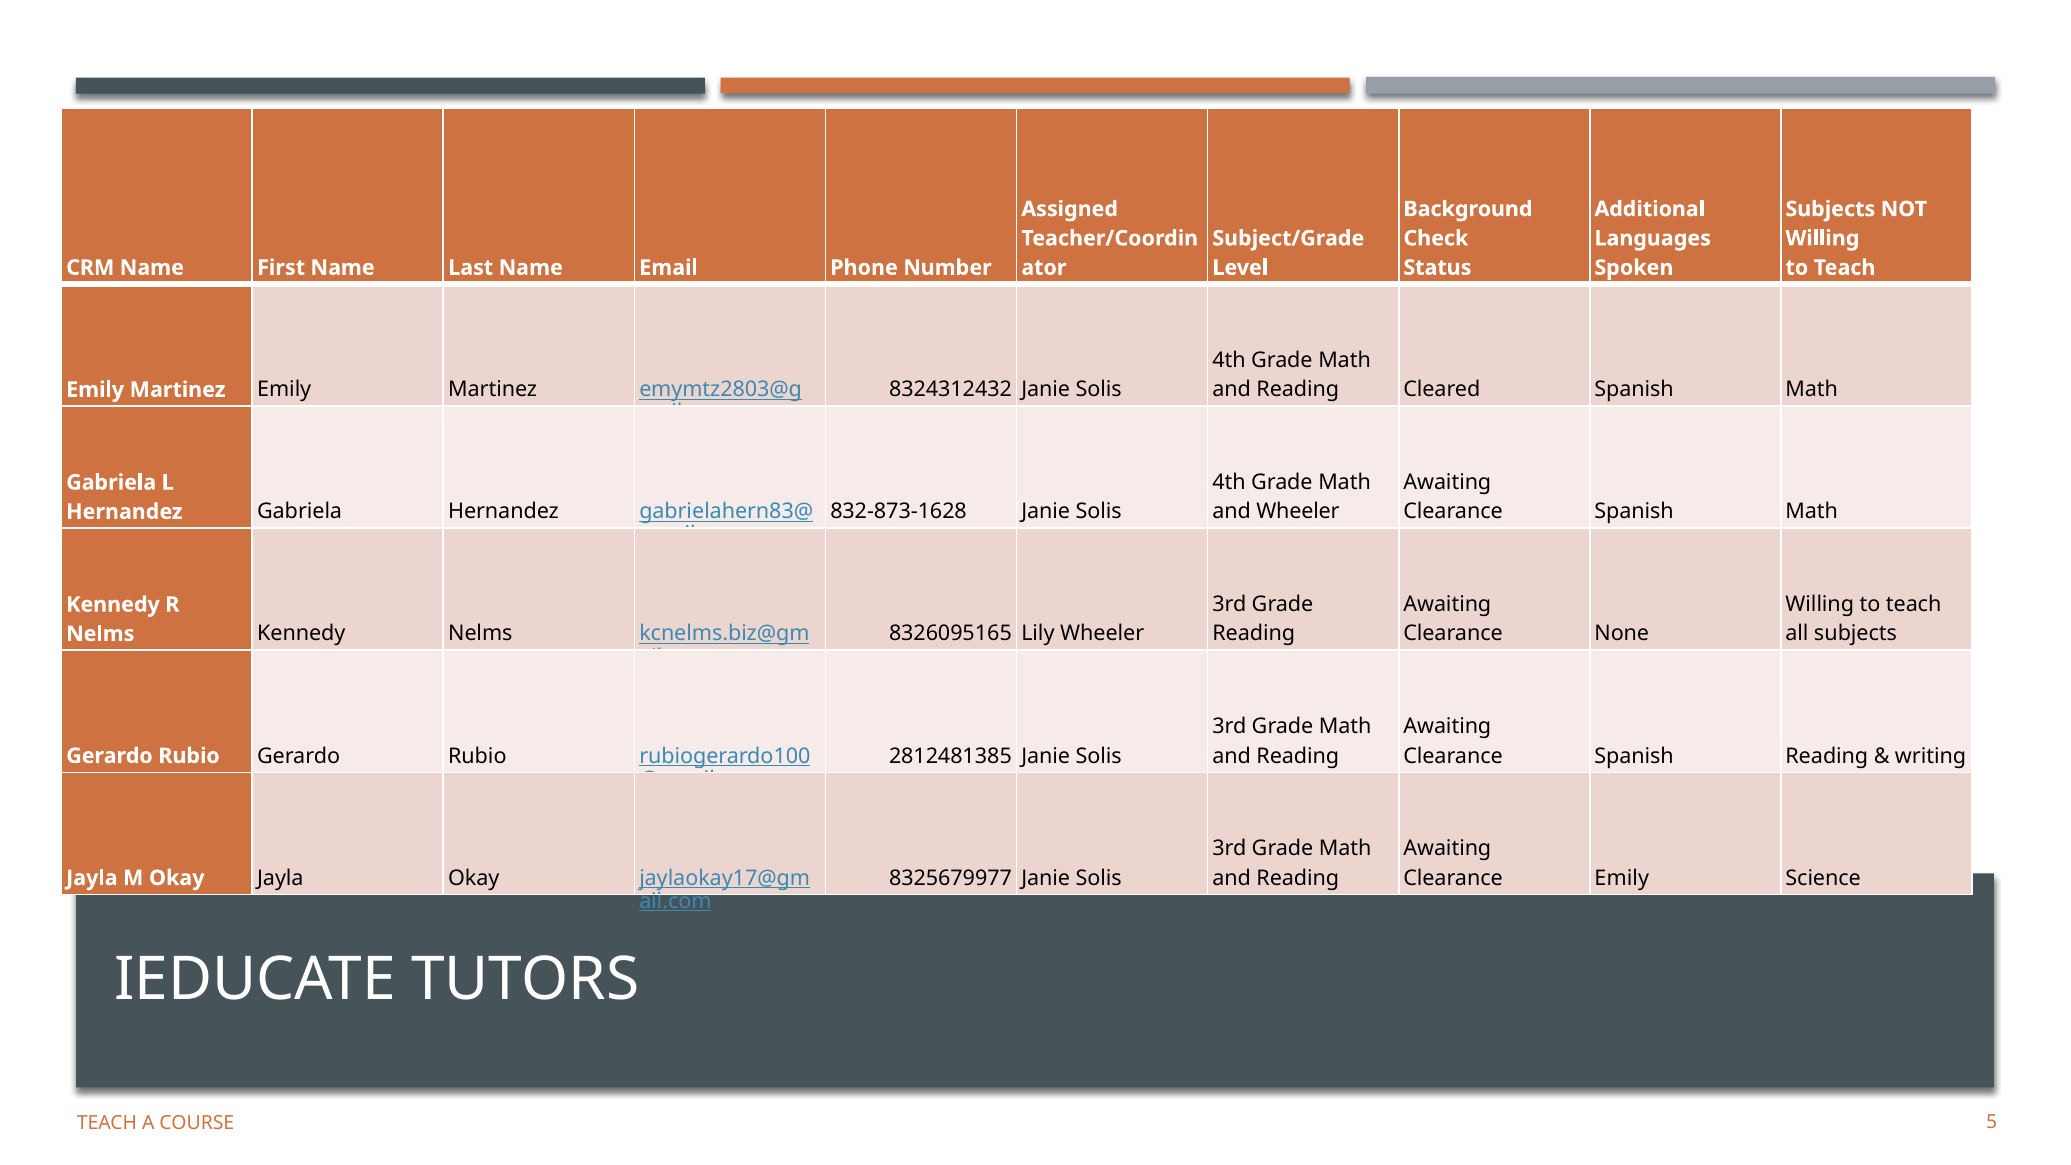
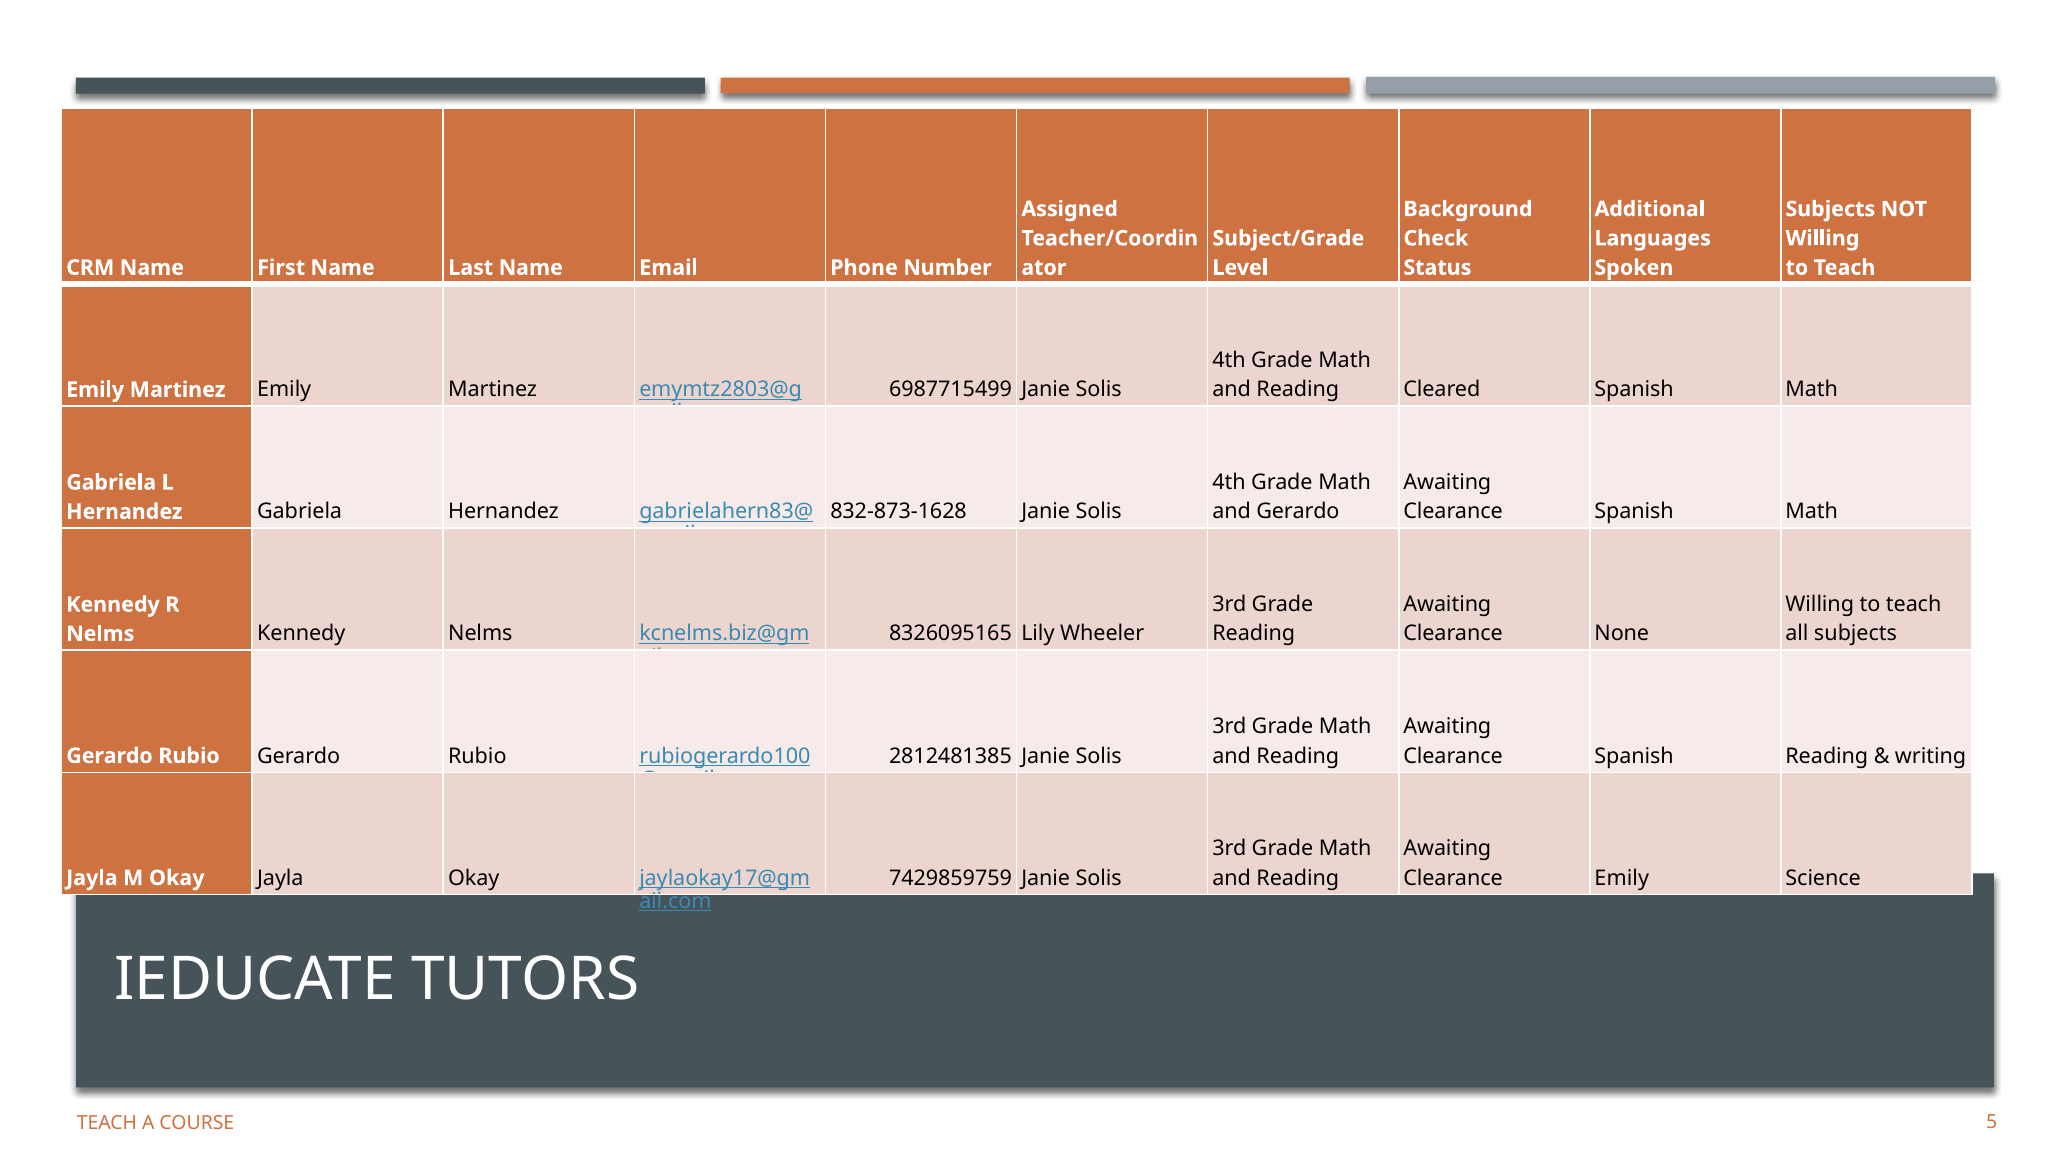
8324312432: 8324312432 -> 6987715499
and Wheeler: Wheeler -> Gerardo
8325679977: 8325679977 -> 7429859759
